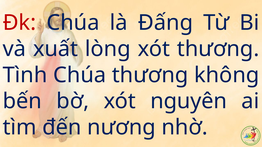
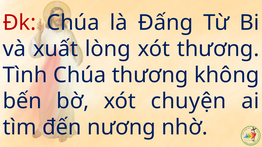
nguyên: nguyên -> chuyện
